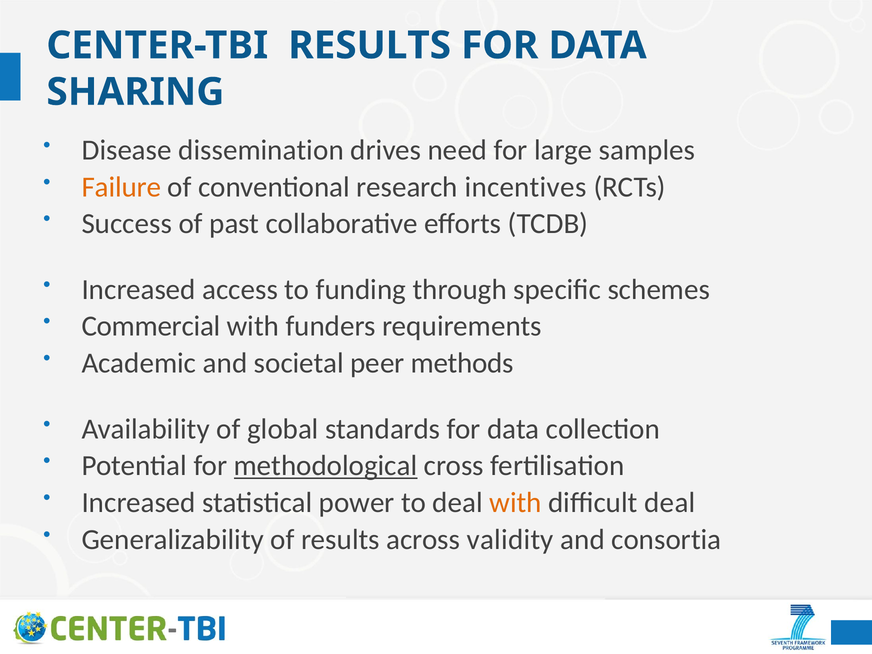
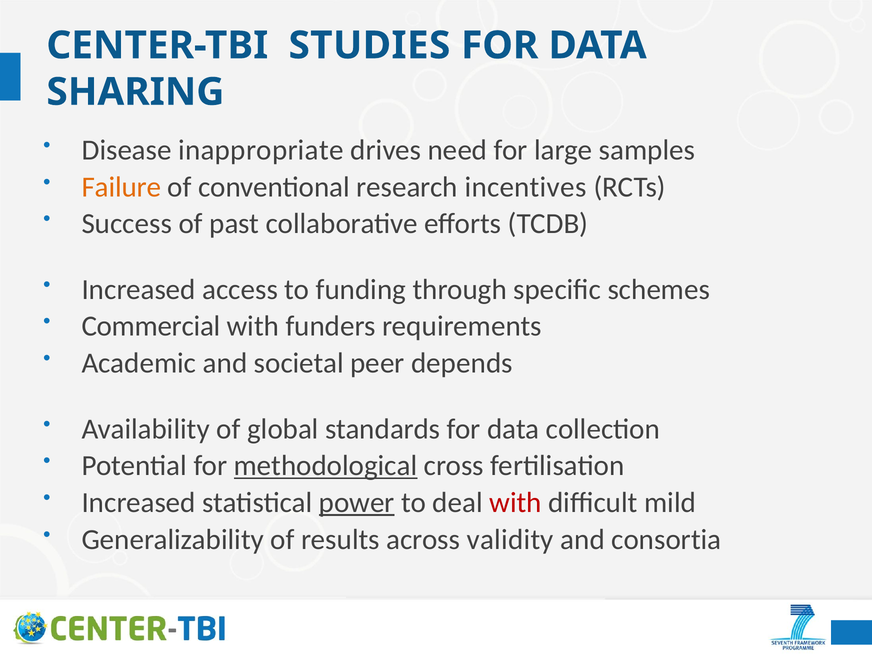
CENTER-TBI RESULTS: RESULTS -> STUDIES
dissemination: dissemination -> inappropriate
methods: methods -> depends
power underline: none -> present
with at (516, 503) colour: orange -> red
difficult deal: deal -> mild
